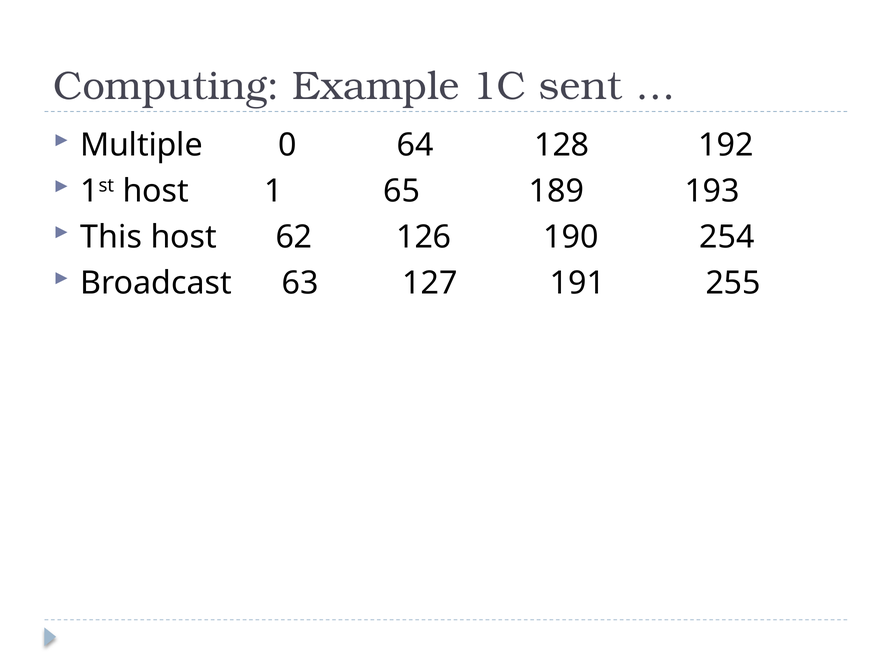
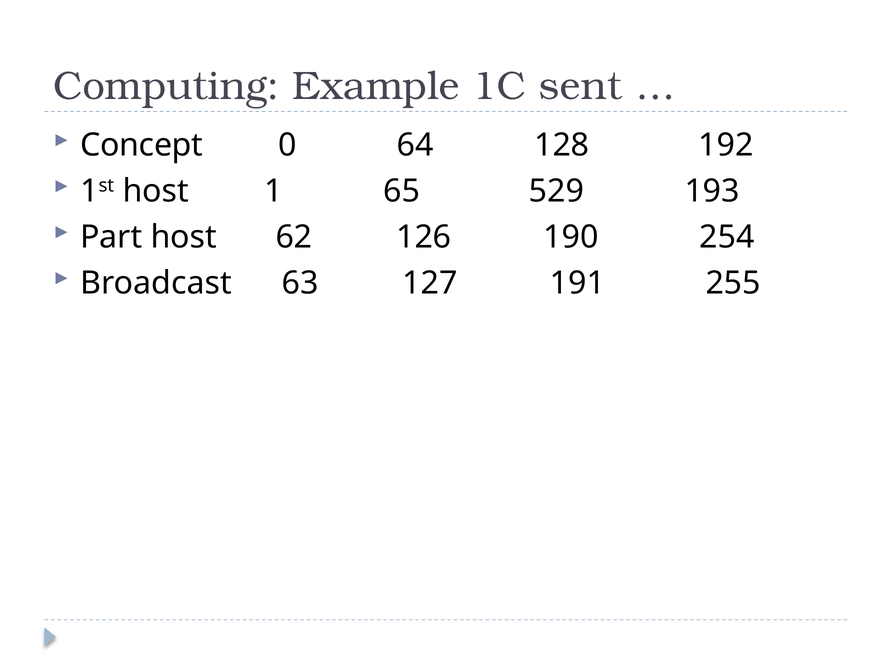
Multiple: Multiple -> Concept
189: 189 -> 529
This: This -> Part
